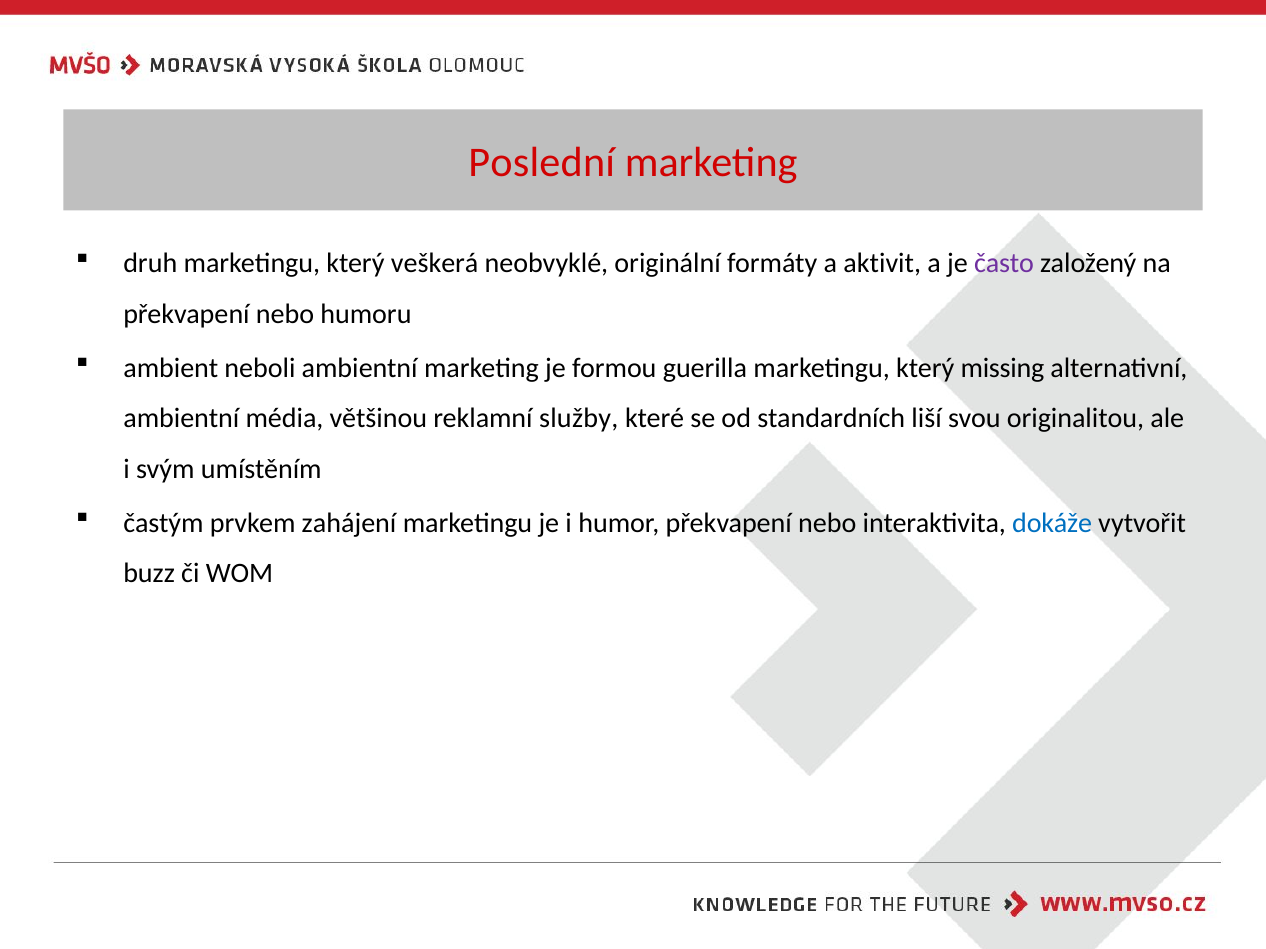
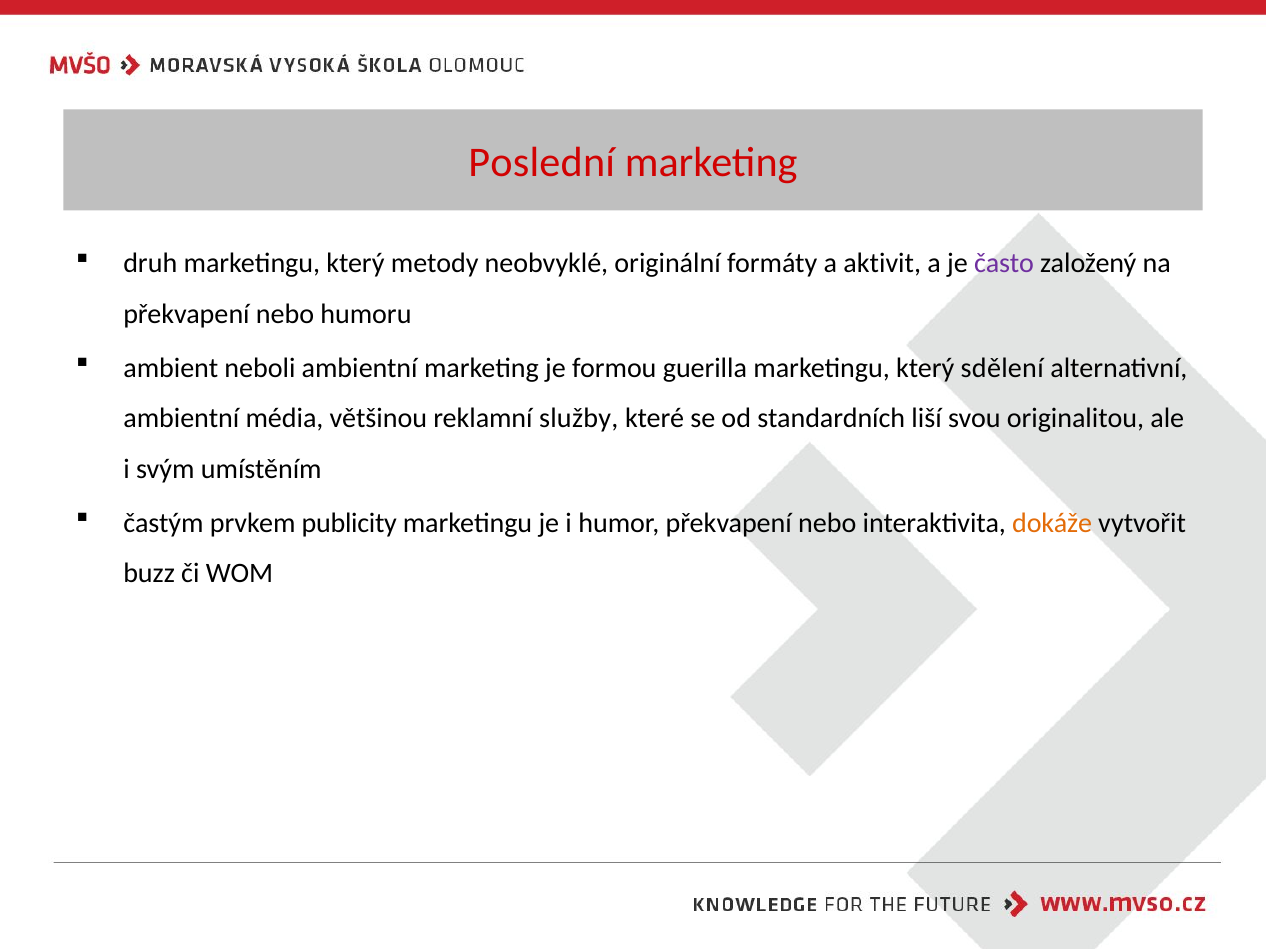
veškerá: veškerá -> metody
missing: missing -> sdělení
zahájení: zahájení -> publicity
dokáže colour: blue -> orange
